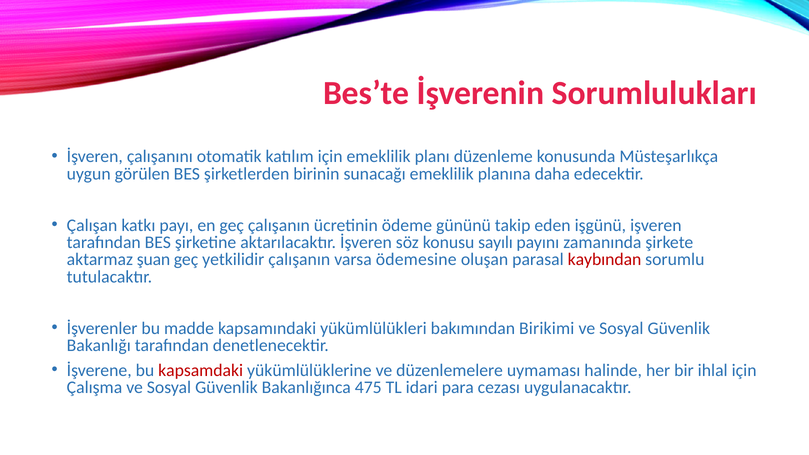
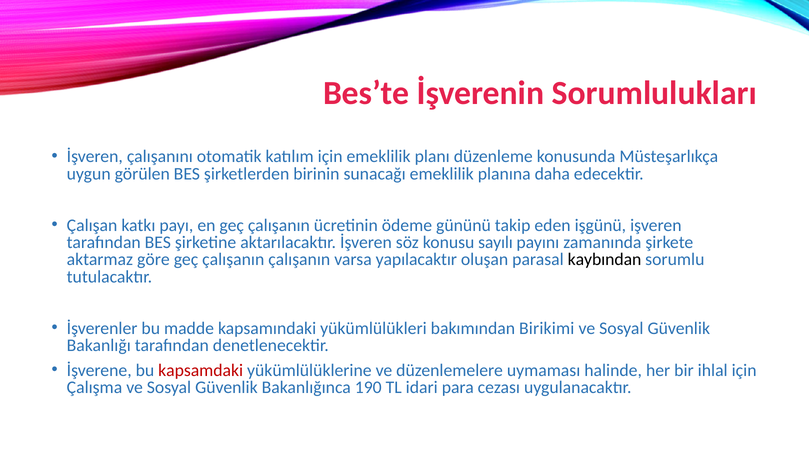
şuan: şuan -> göre
yetkilidir at (233, 260): yetkilidir -> çalışanın
ödemesine: ödemesine -> yapılacaktır
kaybından colour: red -> black
475: 475 -> 190
